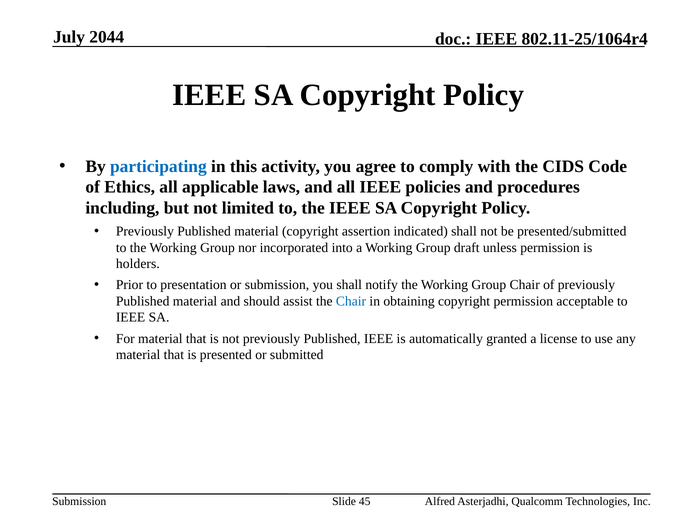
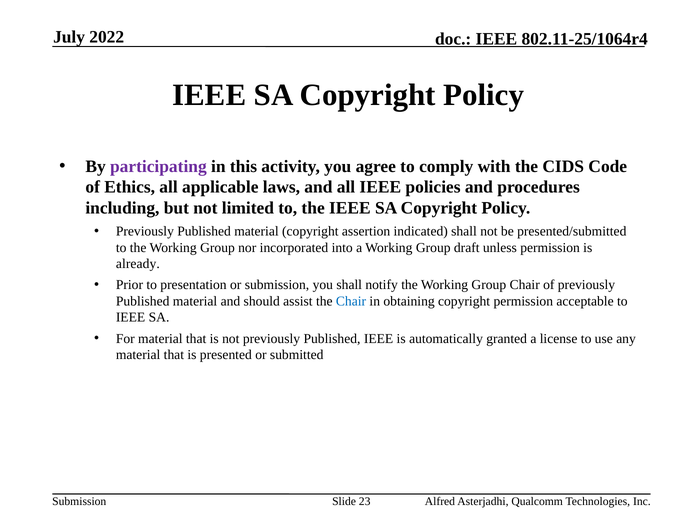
2044: 2044 -> 2022
participating colour: blue -> purple
holders: holders -> already
45: 45 -> 23
